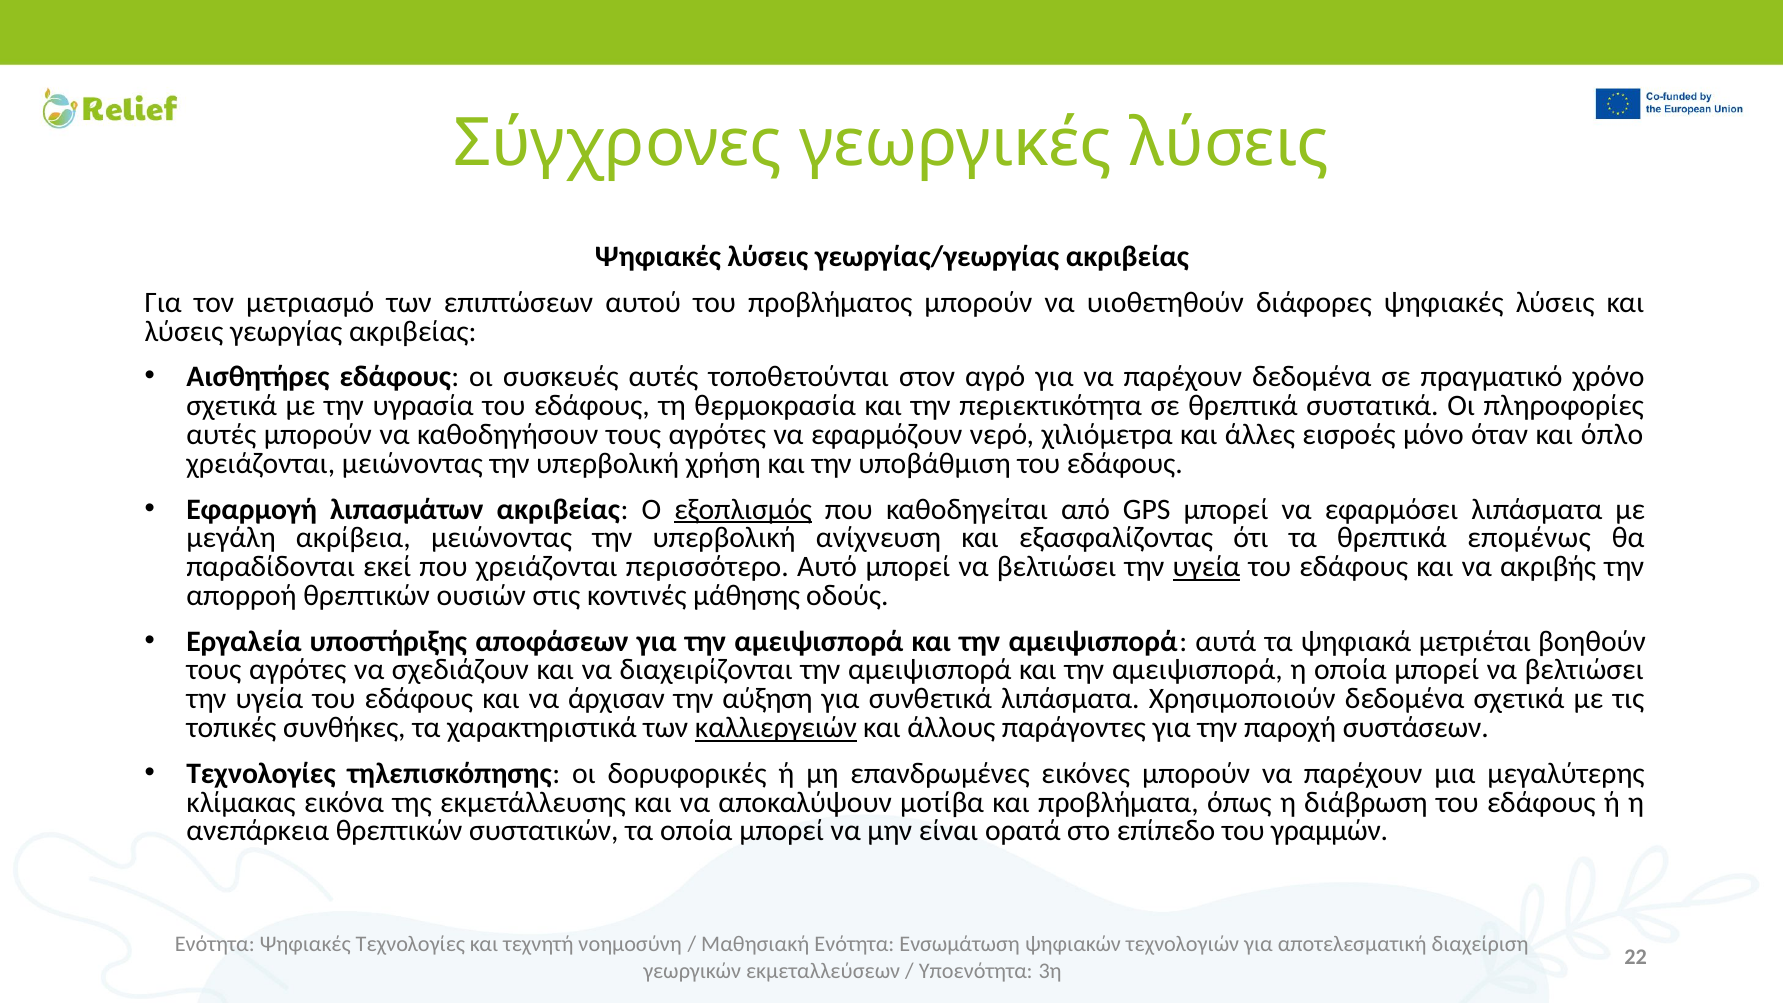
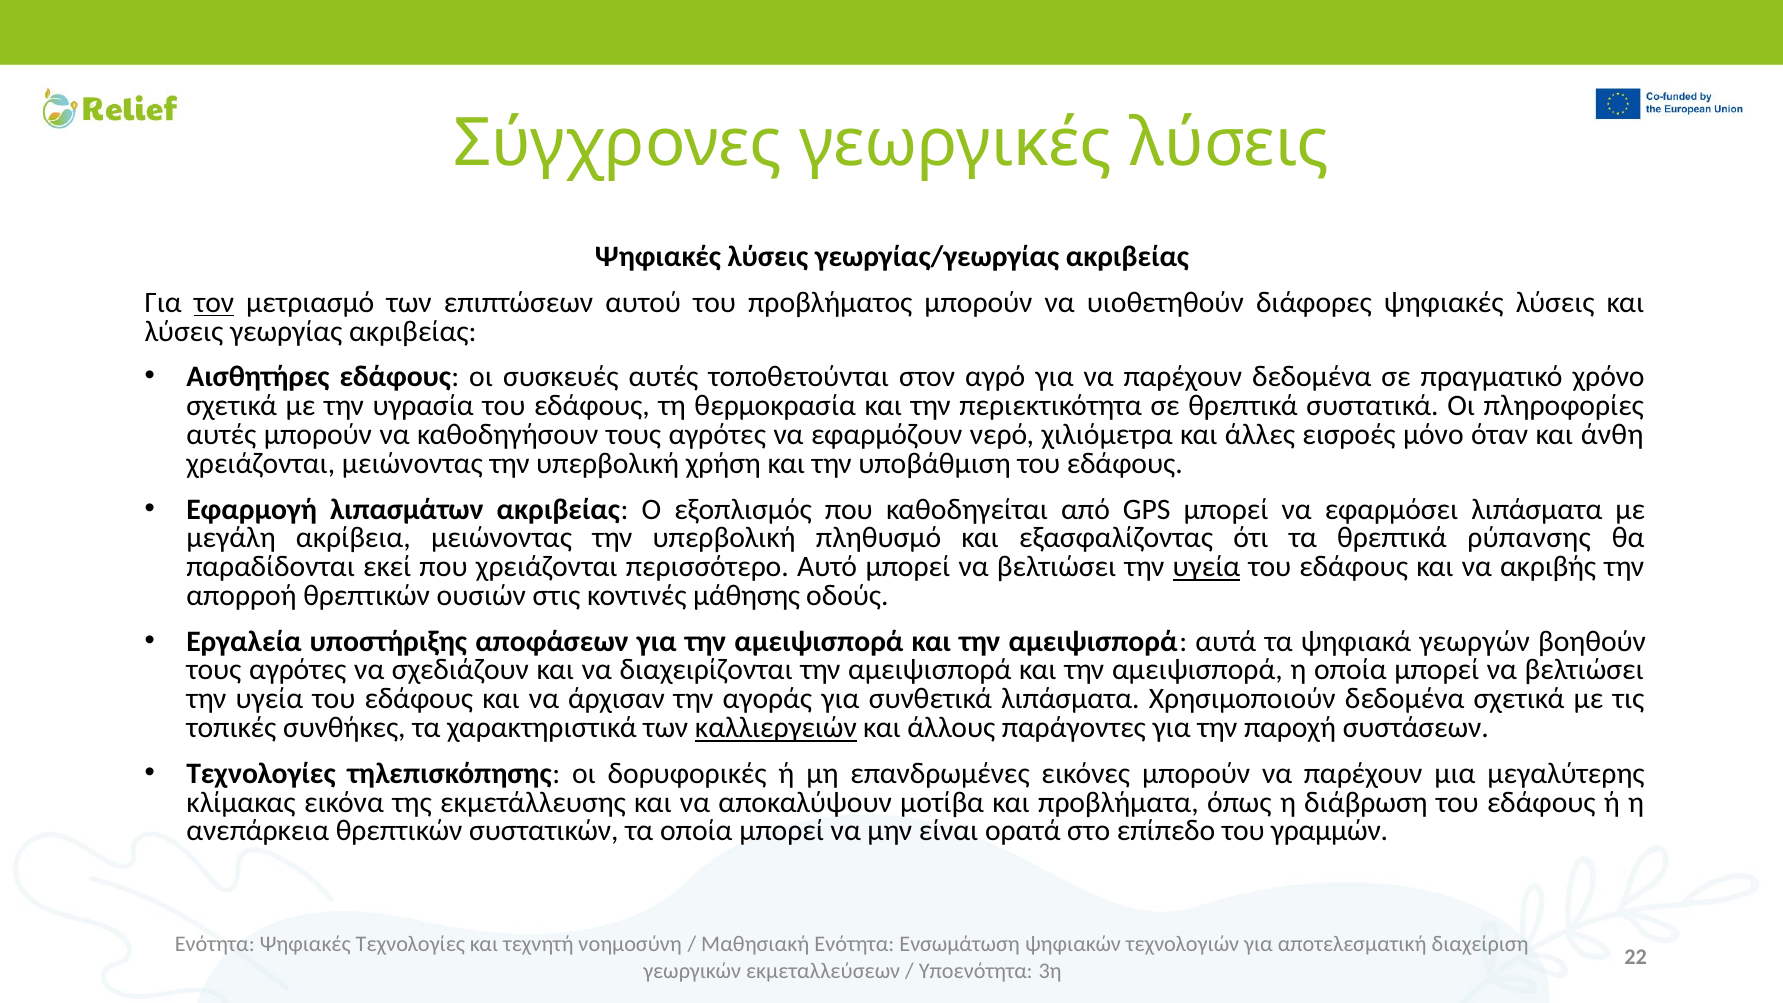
τον underline: none -> present
όπλο: όπλο -> άνθη
εξοπλισμός underline: present -> none
ανίχνευση: ανίχνευση -> πληθυσμό
επομένως: επομένως -> ρύπανσης
μετριέται: μετριέται -> γεωργών
αύξηση: αύξηση -> αγοράς
